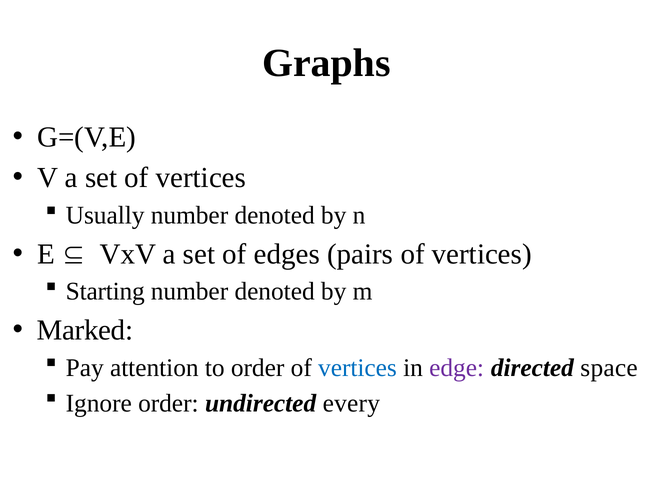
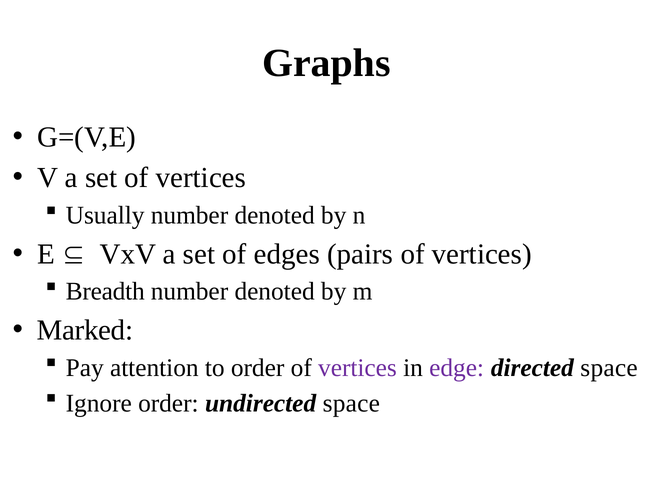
Starting: Starting -> Breadth
vertices at (357, 367) colour: blue -> purple
undirected every: every -> space
